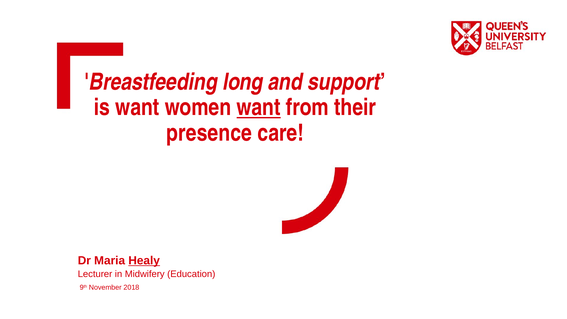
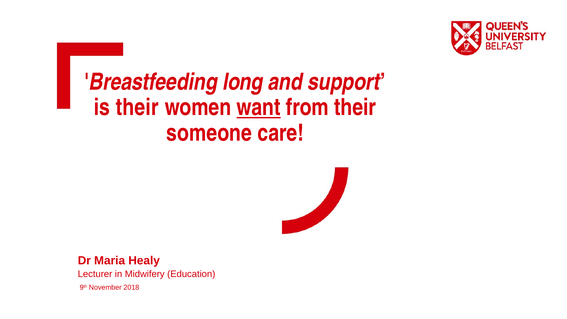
is want: want -> their
presence: presence -> someone
Healy underline: present -> none
